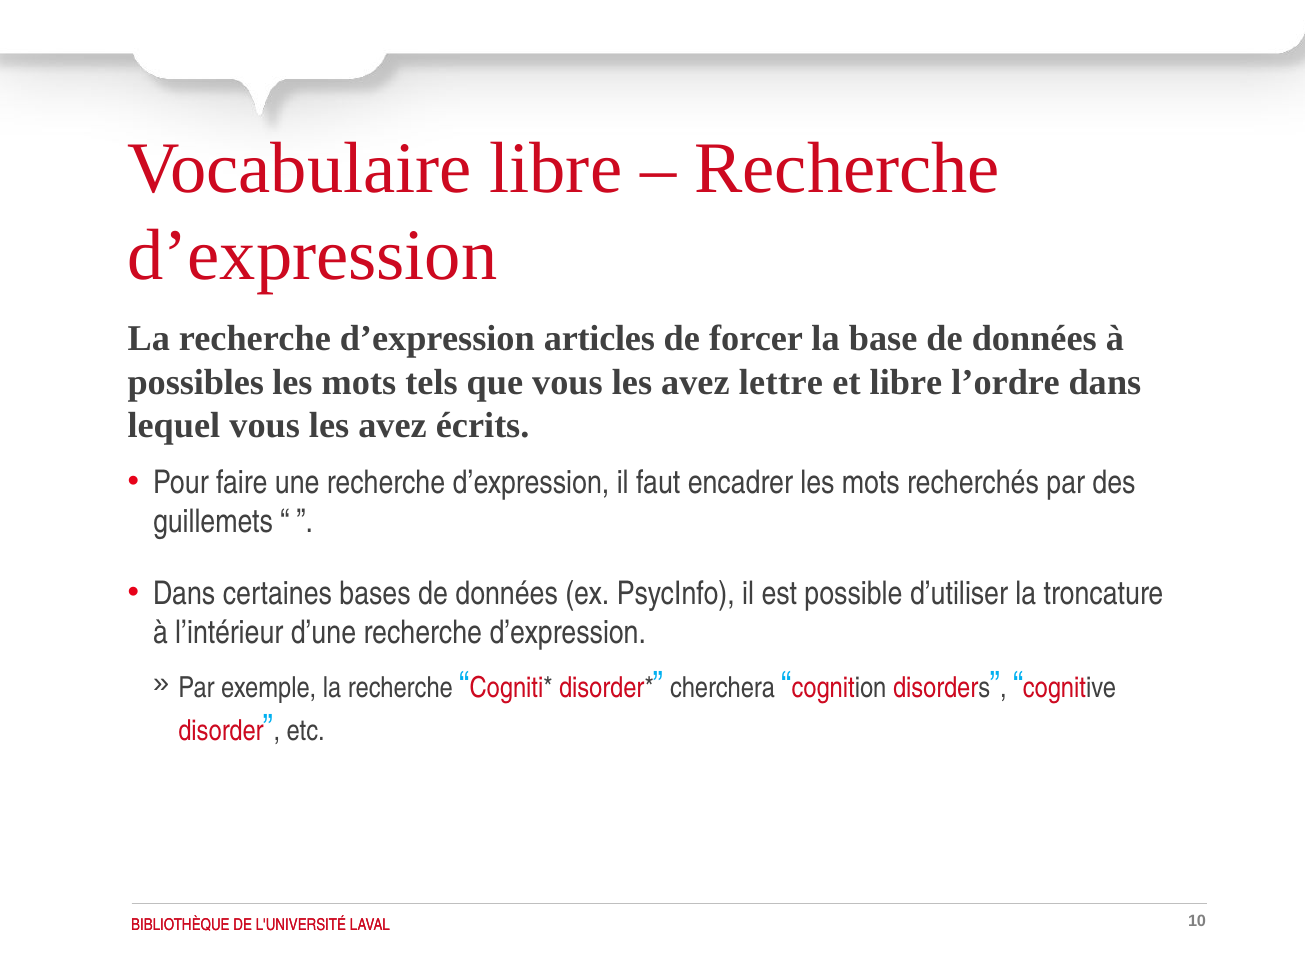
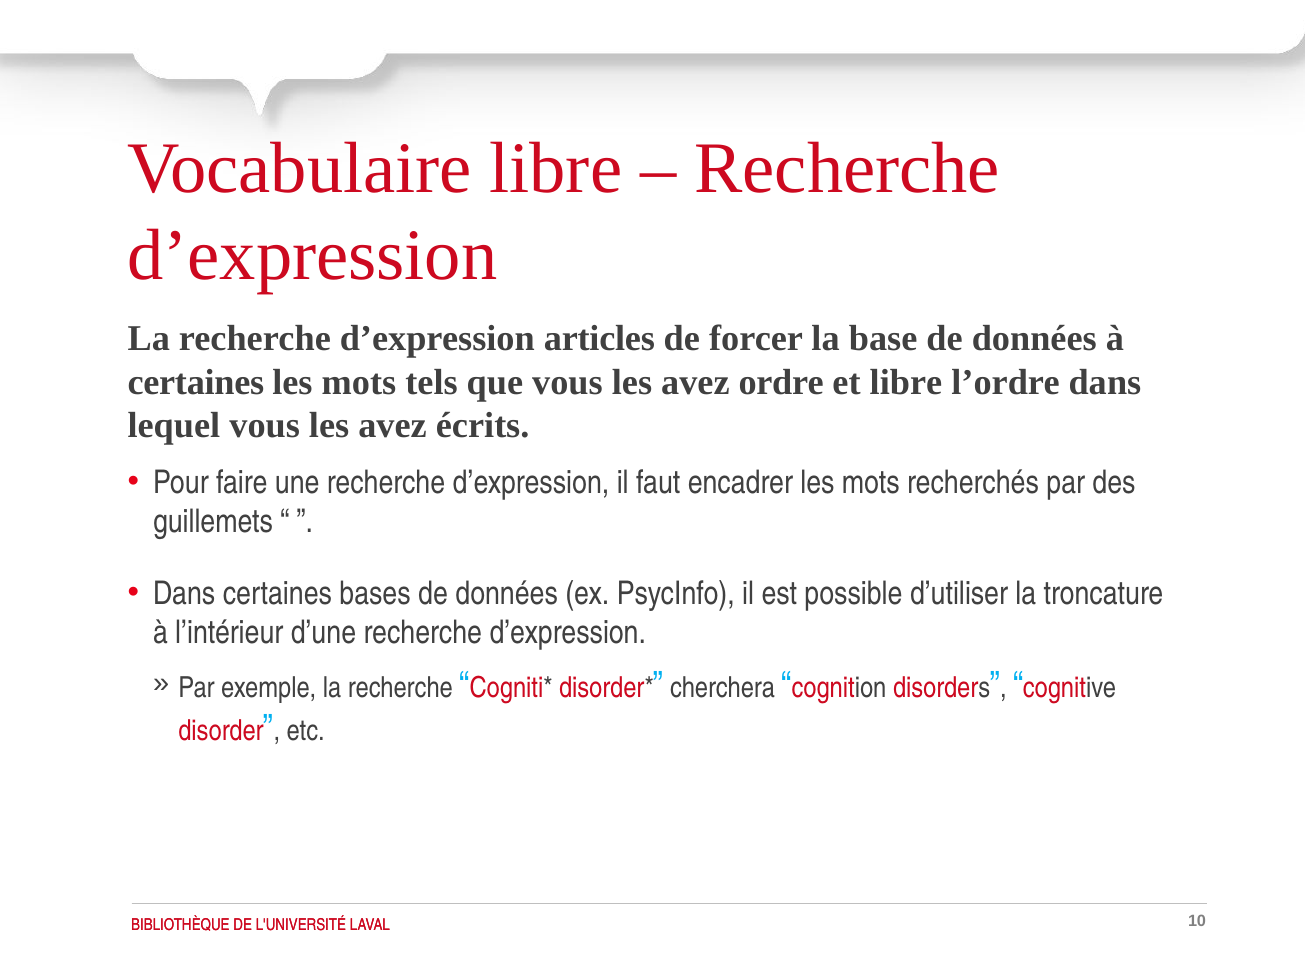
possibles at (196, 382): possibles -> certaines
lettre: lettre -> ordre
